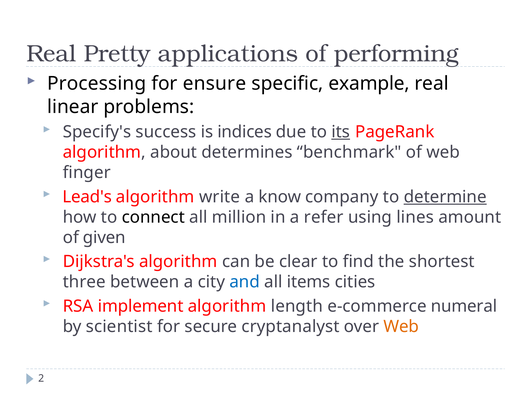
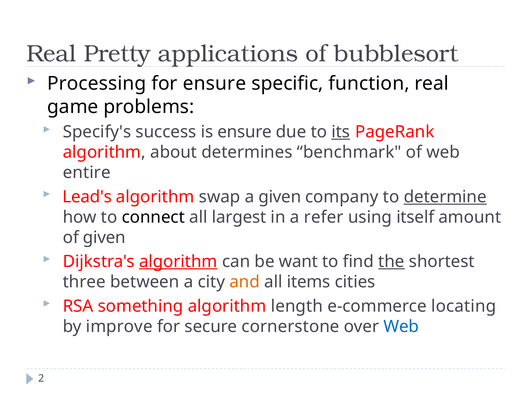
performing: performing -> bubblesort
example: example -> function
linear: linear -> game
is indices: indices -> ensure
finger: finger -> entire
write: write -> swap
a know: know -> given
million: million -> largest
lines: lines -> itself
algorithm at (178, 262) underline: none -> present
clear: clear -> want
the underline: none -> present
and colour: blue -> orange
implement: implement -> something
numeral: numeral -> locating
scientist: scientist -> improve
cryptanalyst: cryptanalyst -> cornerstone
Web at (401, 327) colour: orange -> blue
